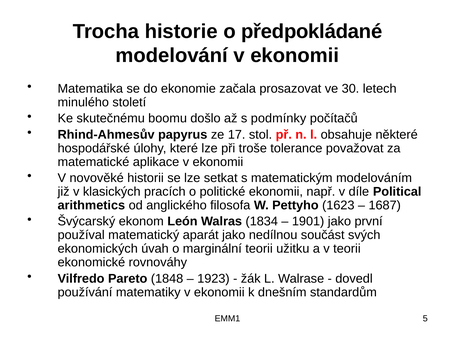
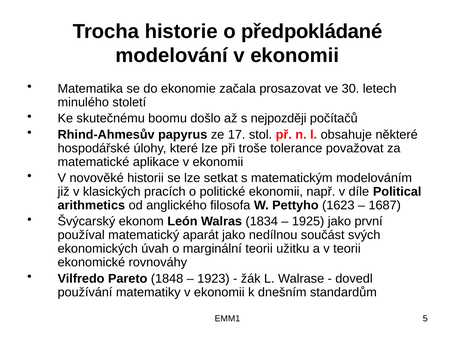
podmínky: podmínky -> nejpozději
1901: 1901 -> 1925
